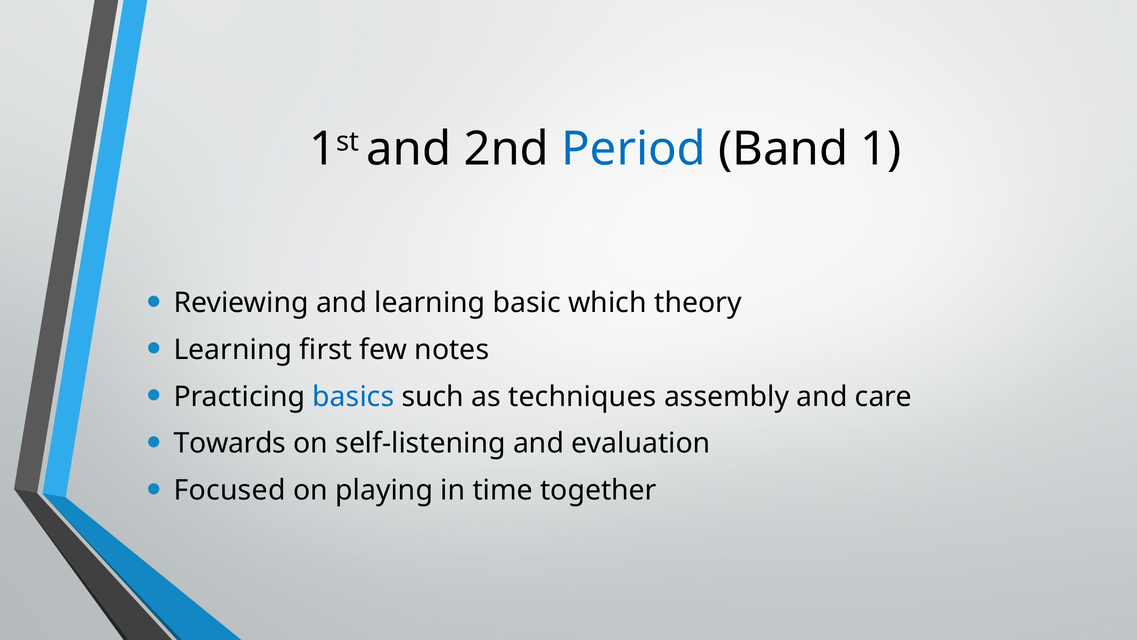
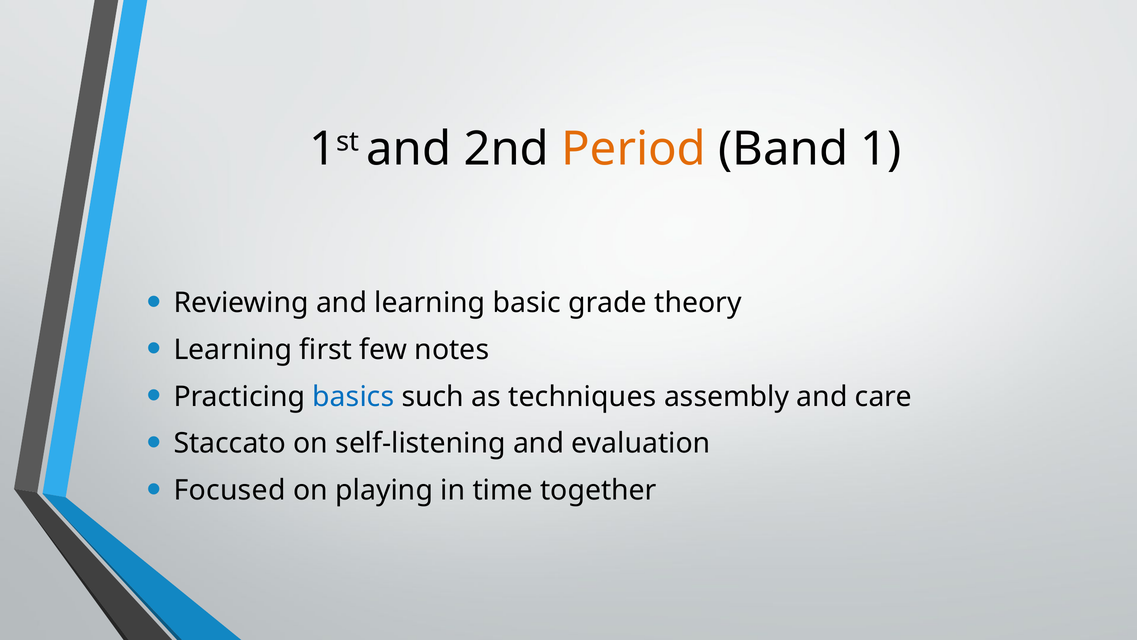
Period colour: blue -> orange
which: which -> grade
Towards: Towards -> Staccato
